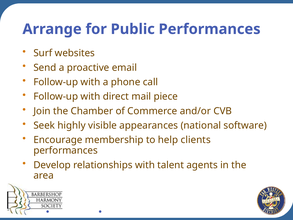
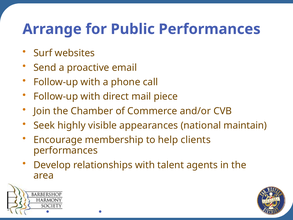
software: software -> maintain
